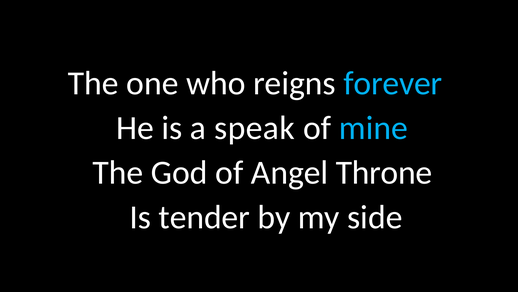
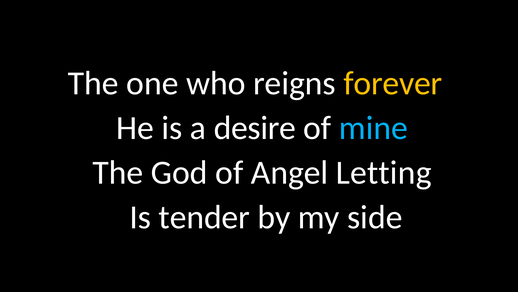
forever colour: light blue -> yellow
speak: speak -> desire
Throne: Throne -> Letting
